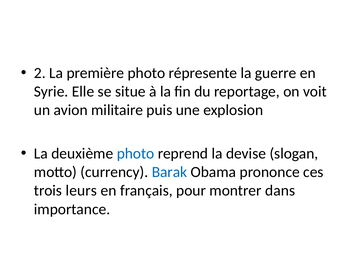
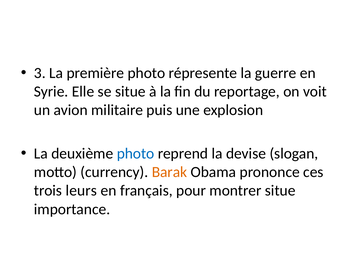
2: 2 -> 3
Barak colour: blue -> orange
montrer dans: dans -> situe
